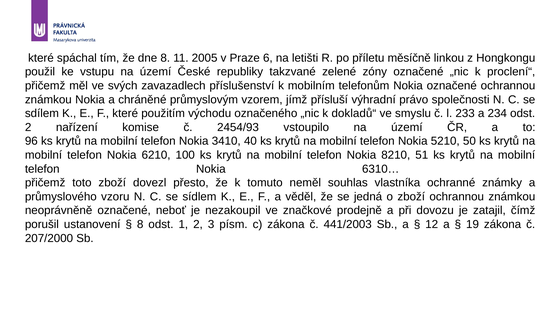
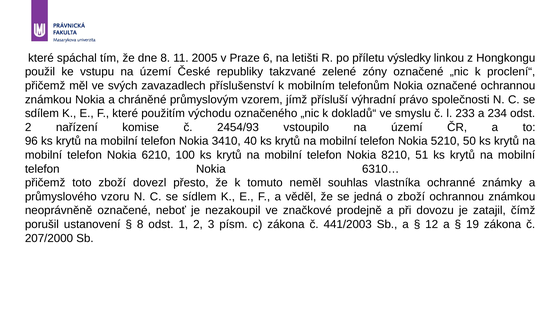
měsíčně: měsíčně -> výsledky
